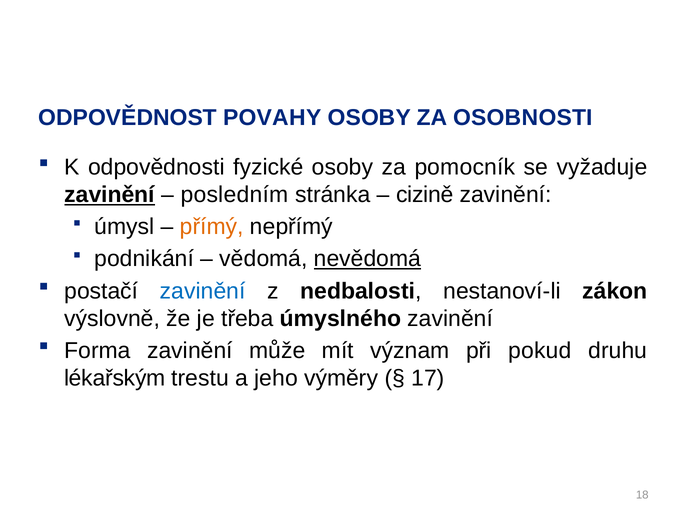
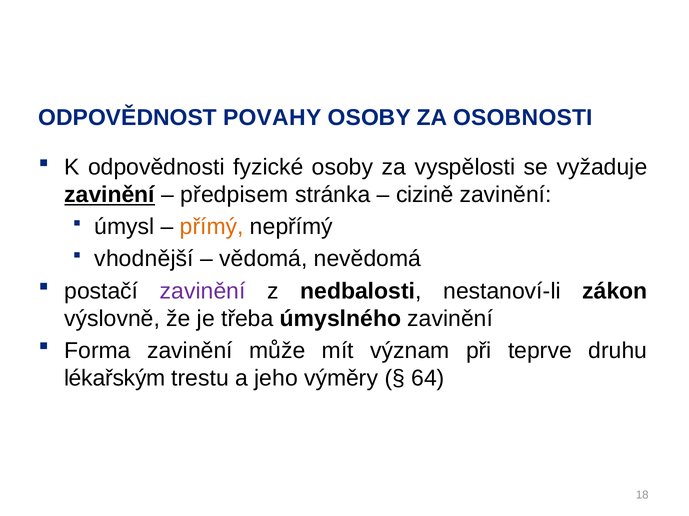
pomocník: pomocník -> vyspělosti
posledním: posledním -> předpisem
podnikání: podnikání -> vhodnější
nevědomá underline: present -> none
zavinění at (203, 291) colour: blue -> purple
pokud: pokud -> teprve
17: 17 -> 64
